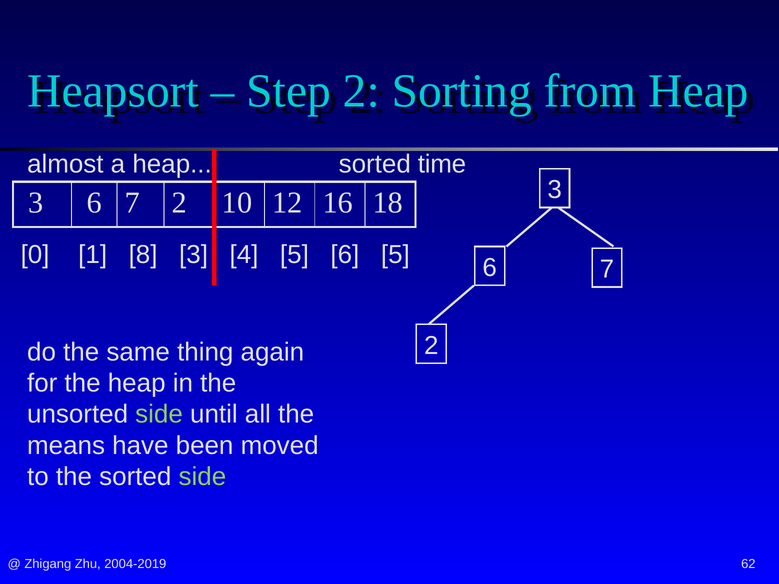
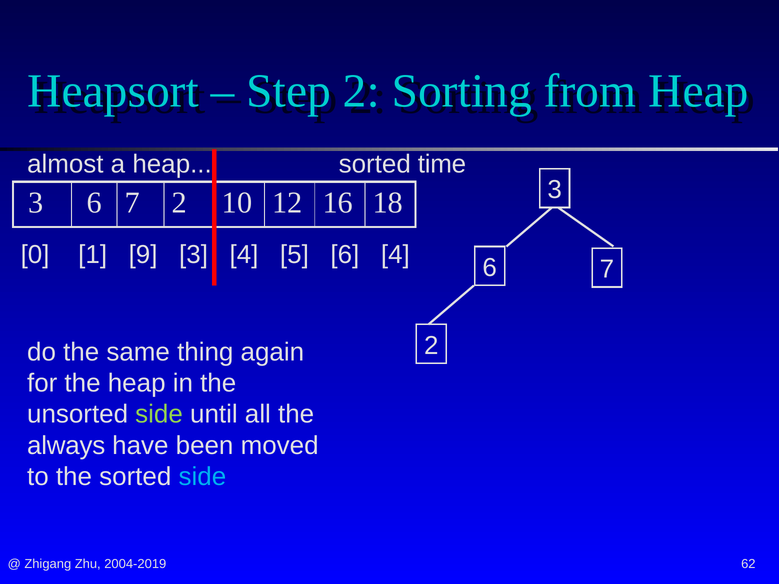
8: 8 -> 9
6 5: 5 -> 4
means: means -> always
side at (202, 477) colour: light green -> light blue
